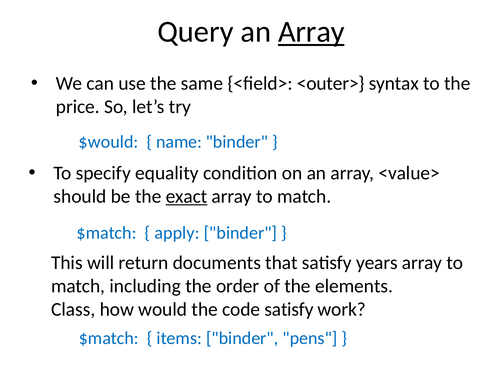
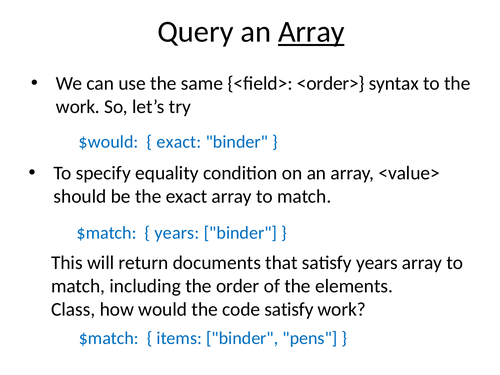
<outer>: <outer> -> <order>
price at (78, 107): price -> work
name at (179, 142): name -> exact
exact at (187, 196) underline: present -> none
apply at (177, 233): apply -> years
